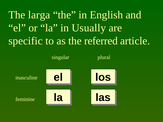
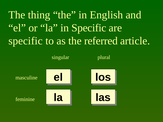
larga: larga -> thing
in Usually: Usually -> Specific
